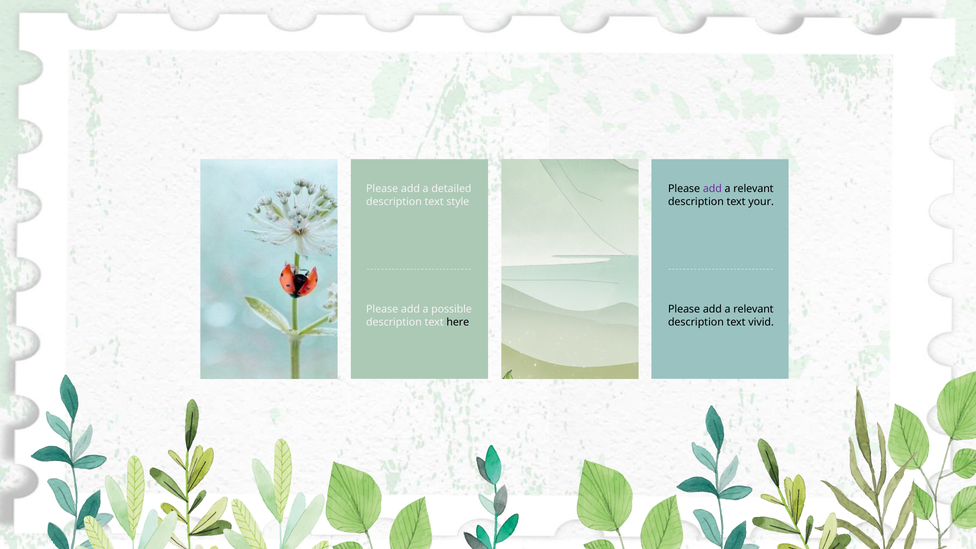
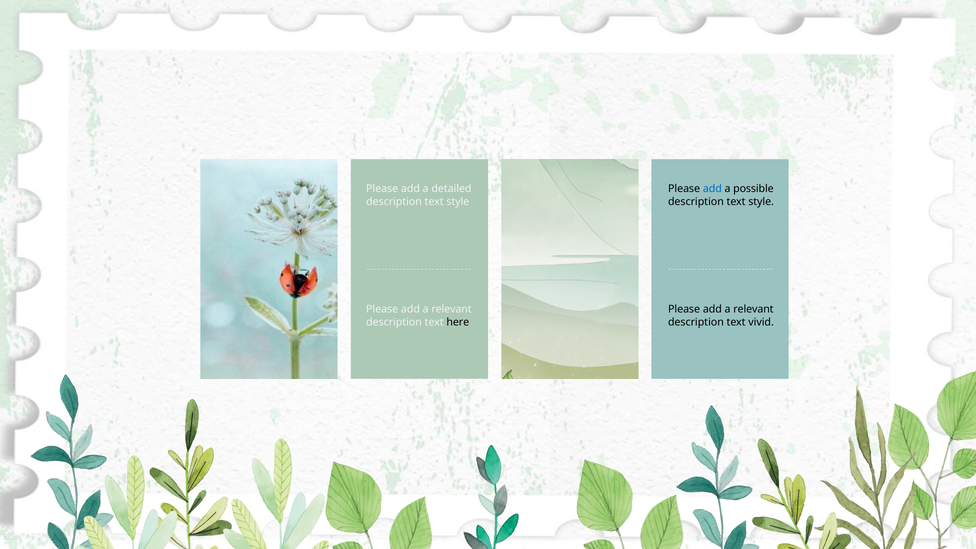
add at (712, 189) colour: purple -> blue
relevant at (753, 189): relevant -> possible
your at (761, 202): your -> style
possible at (452, 309): possible -> relevant
